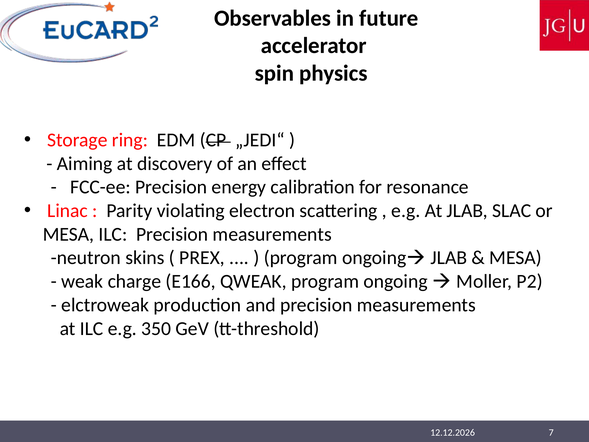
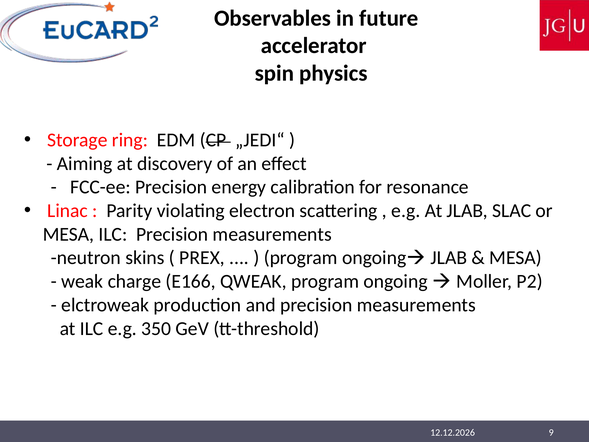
7: 7 -> 9
